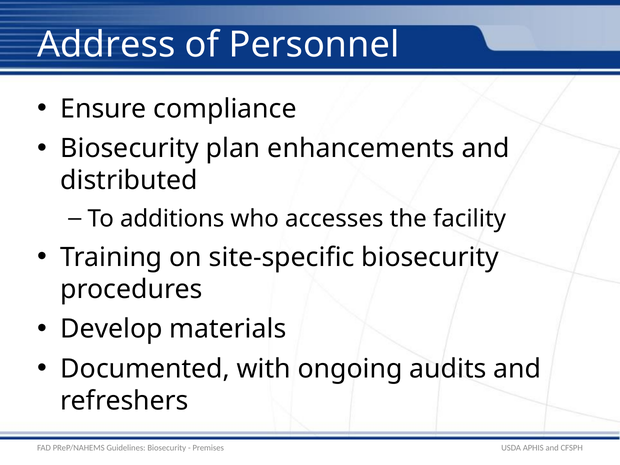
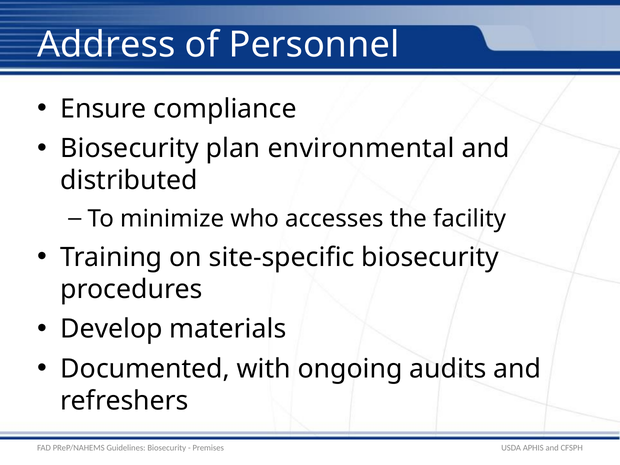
enhancements: enhancements -> environmental
additions: additions -> minimize
